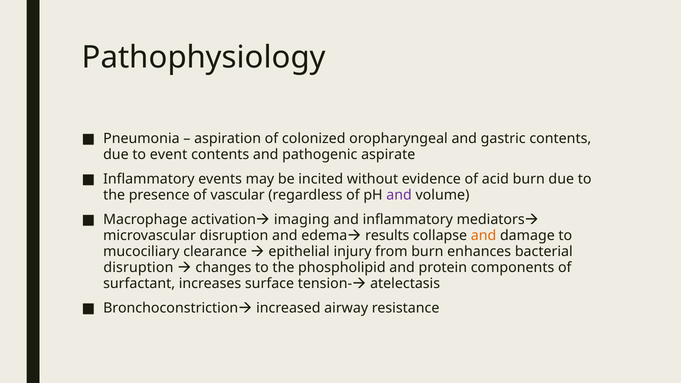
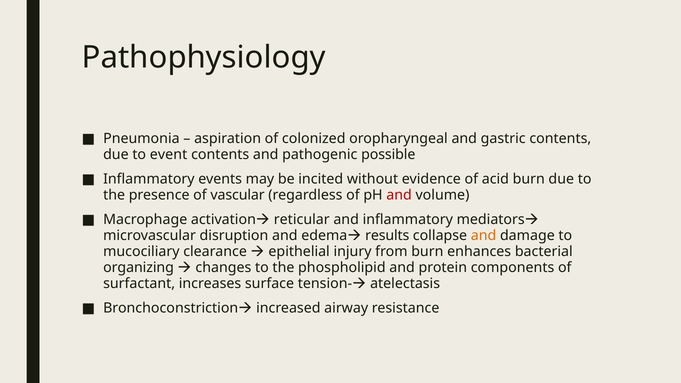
aspirate: aspirate -> possible
and at (399, 195) colour: purple -> red
imaging: imaging -> reticular
disruption at (138, 267): disruption -> organizing
